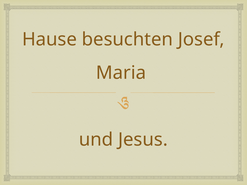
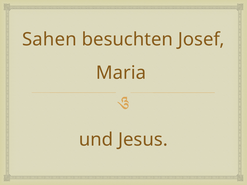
Hause: Hause -> Sahen
